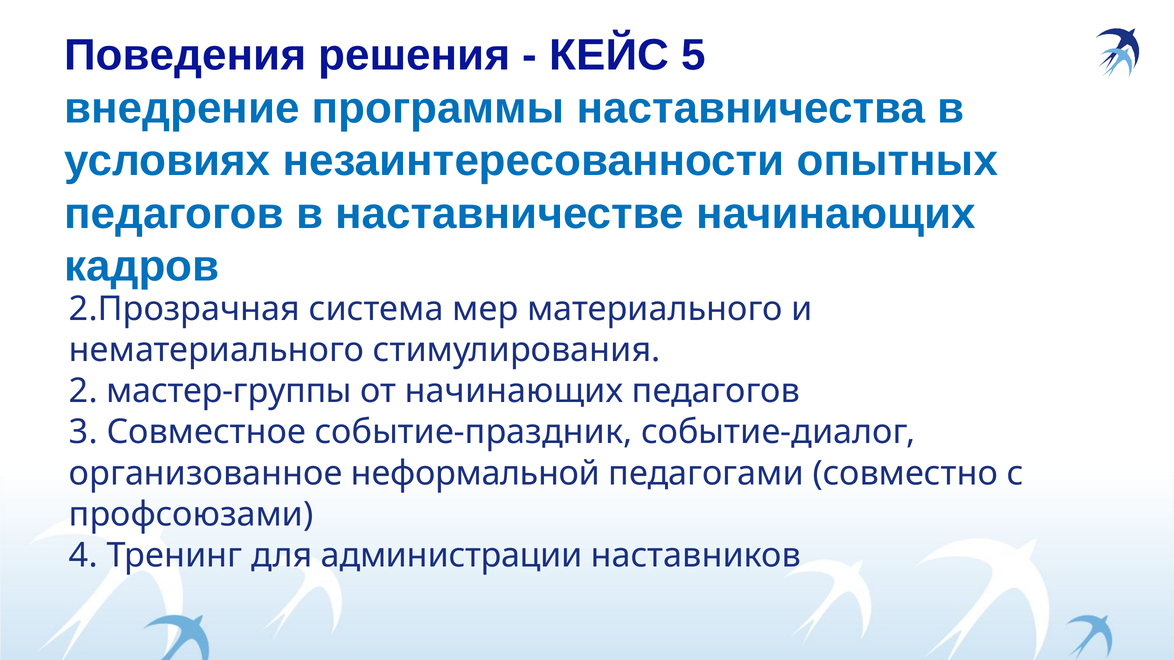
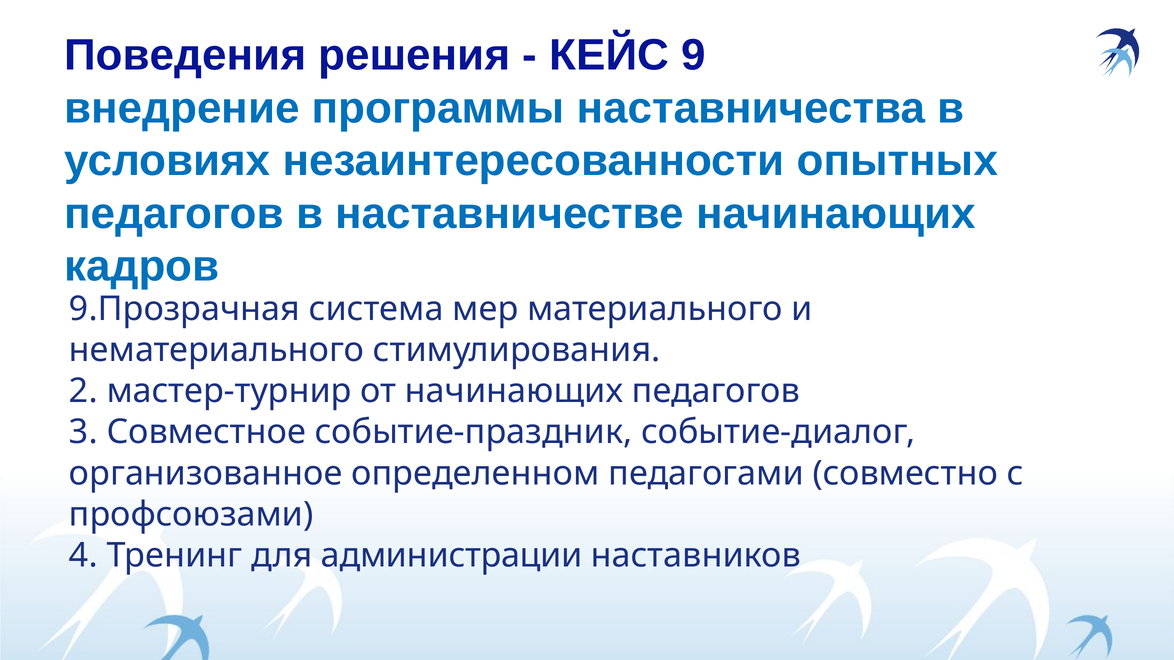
5: 5 -> 9
2.Прозрачная: 2.Прозрачная -> 9.Прозрачная
мастер-группы: мастер-группы -> мастер-турнир
неформальной: неформальной -> определенном
